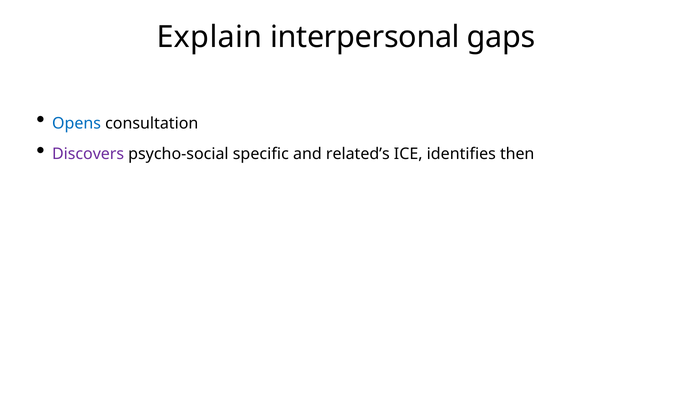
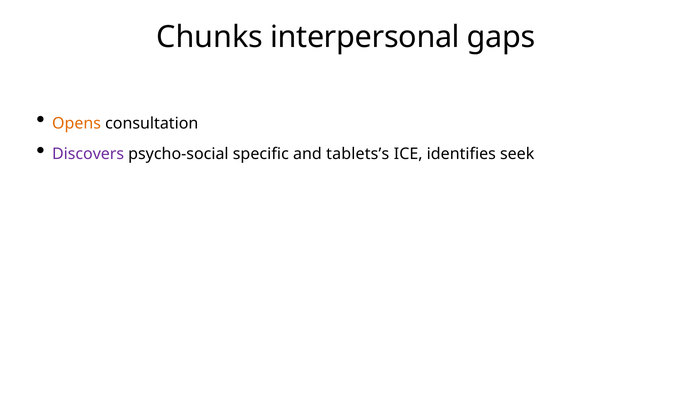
Explain: Explain -> Chunks
Opens colour: blue -> orange
related’s: related’s -> tablets’s
then: then -> seek
